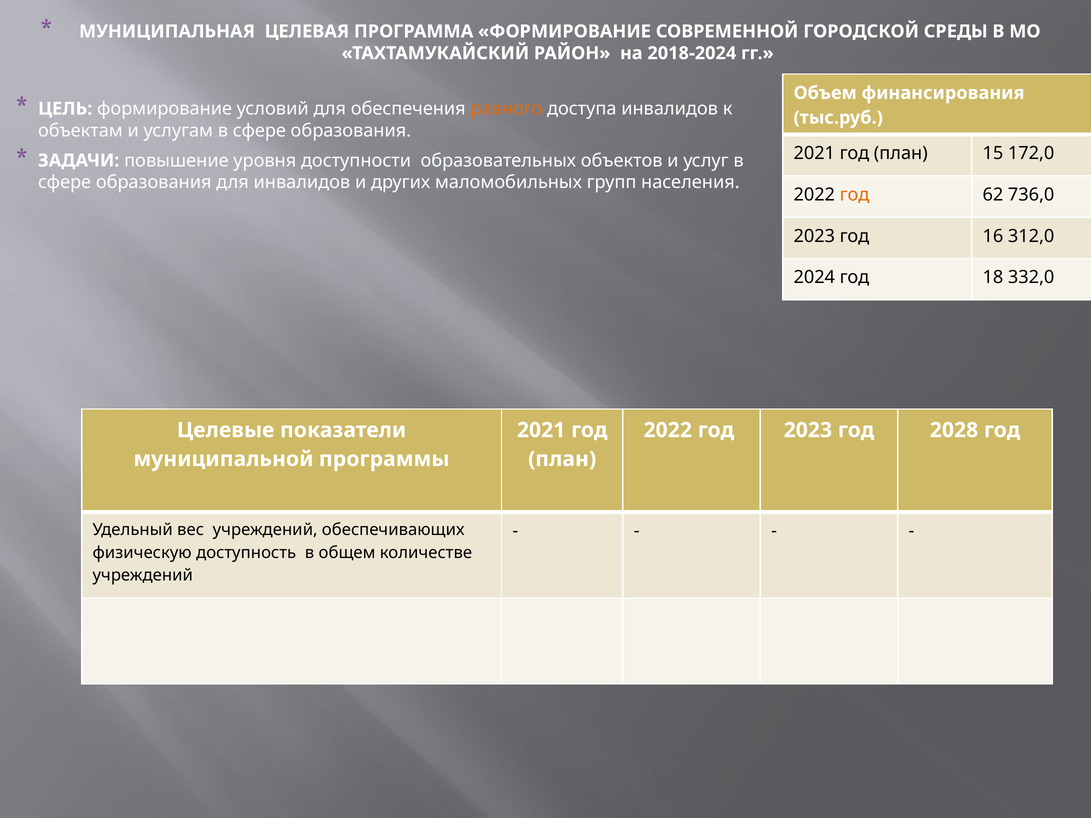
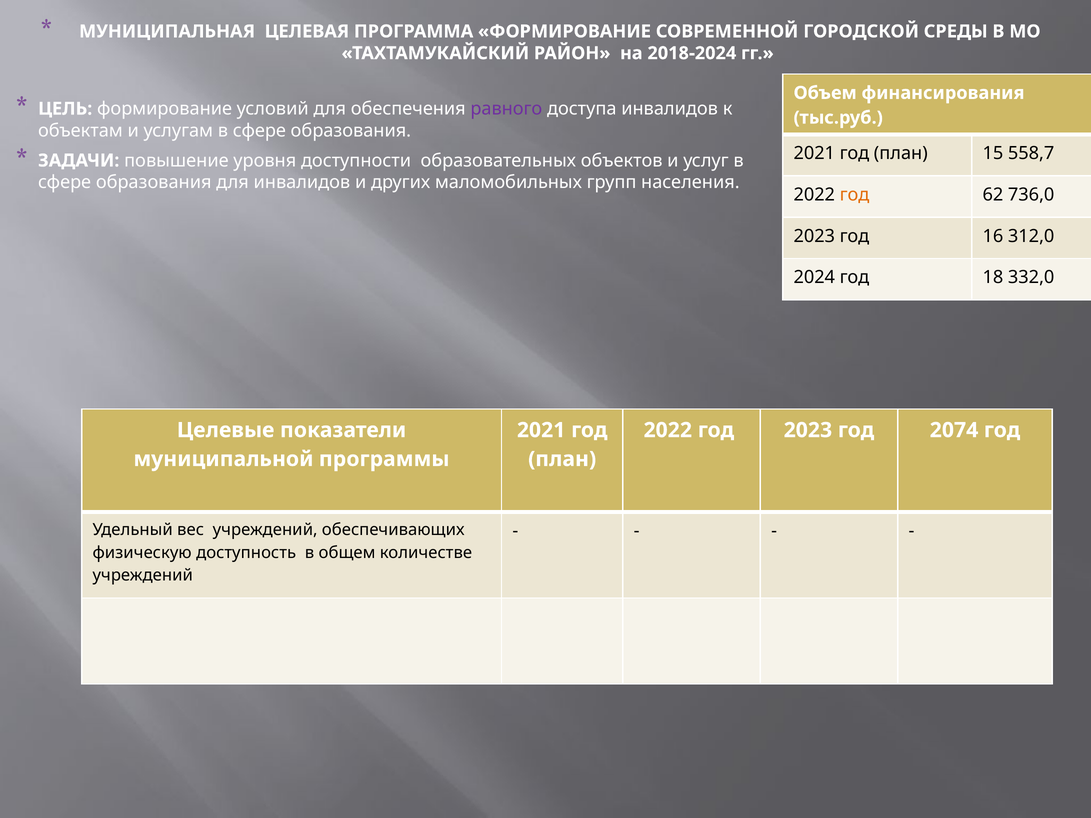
равного colour: orange -> purple
172,0: 172,0 -> 558,7
2028: 2028 -> 2074
